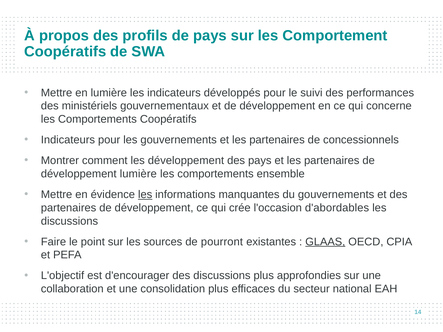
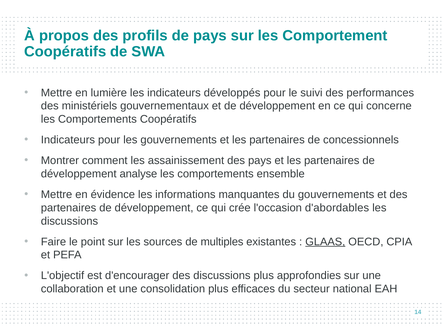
les développement: développement -> assainissement
développement lumière: lumière -> analyse
les at (145, 195) underline: present -> none
pourront: pourront -> multiples
